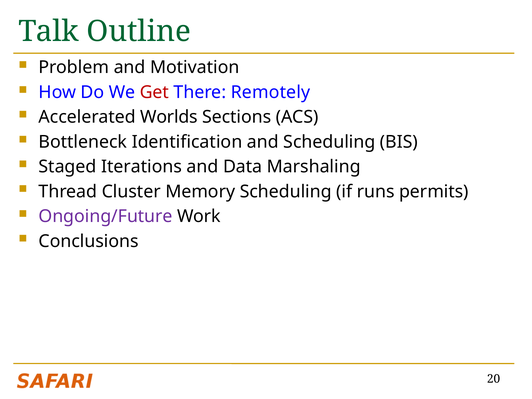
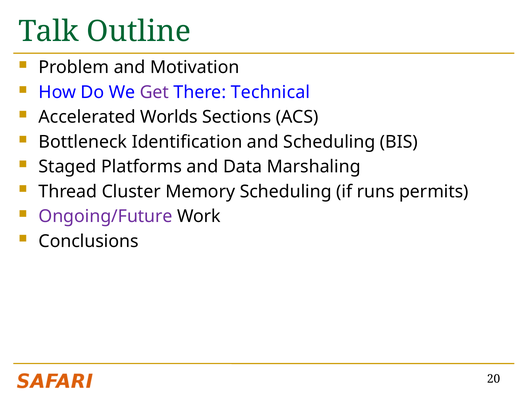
Get colour: red -> purple
Remotely: Remotely -> Technical
Iterations: Iterations -> Platforms
